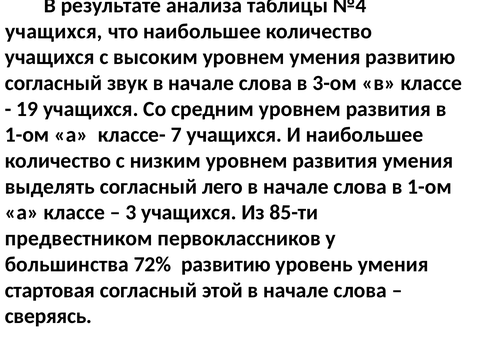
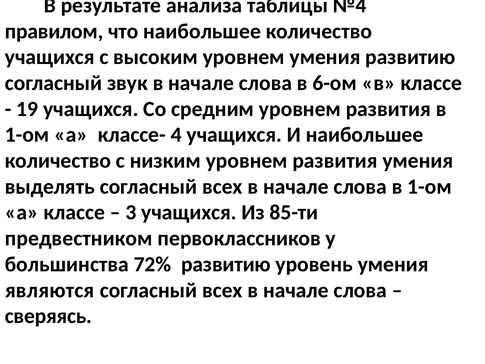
учащихся at (54, 31): учащихся -> правилом
3-ом: 3-ом -> 6-ом
7: 7 -> 4
выделять согласный лего: лего -> всех
стартовая: стартовая -> являются
этой at (222, 290): этой -> всех
